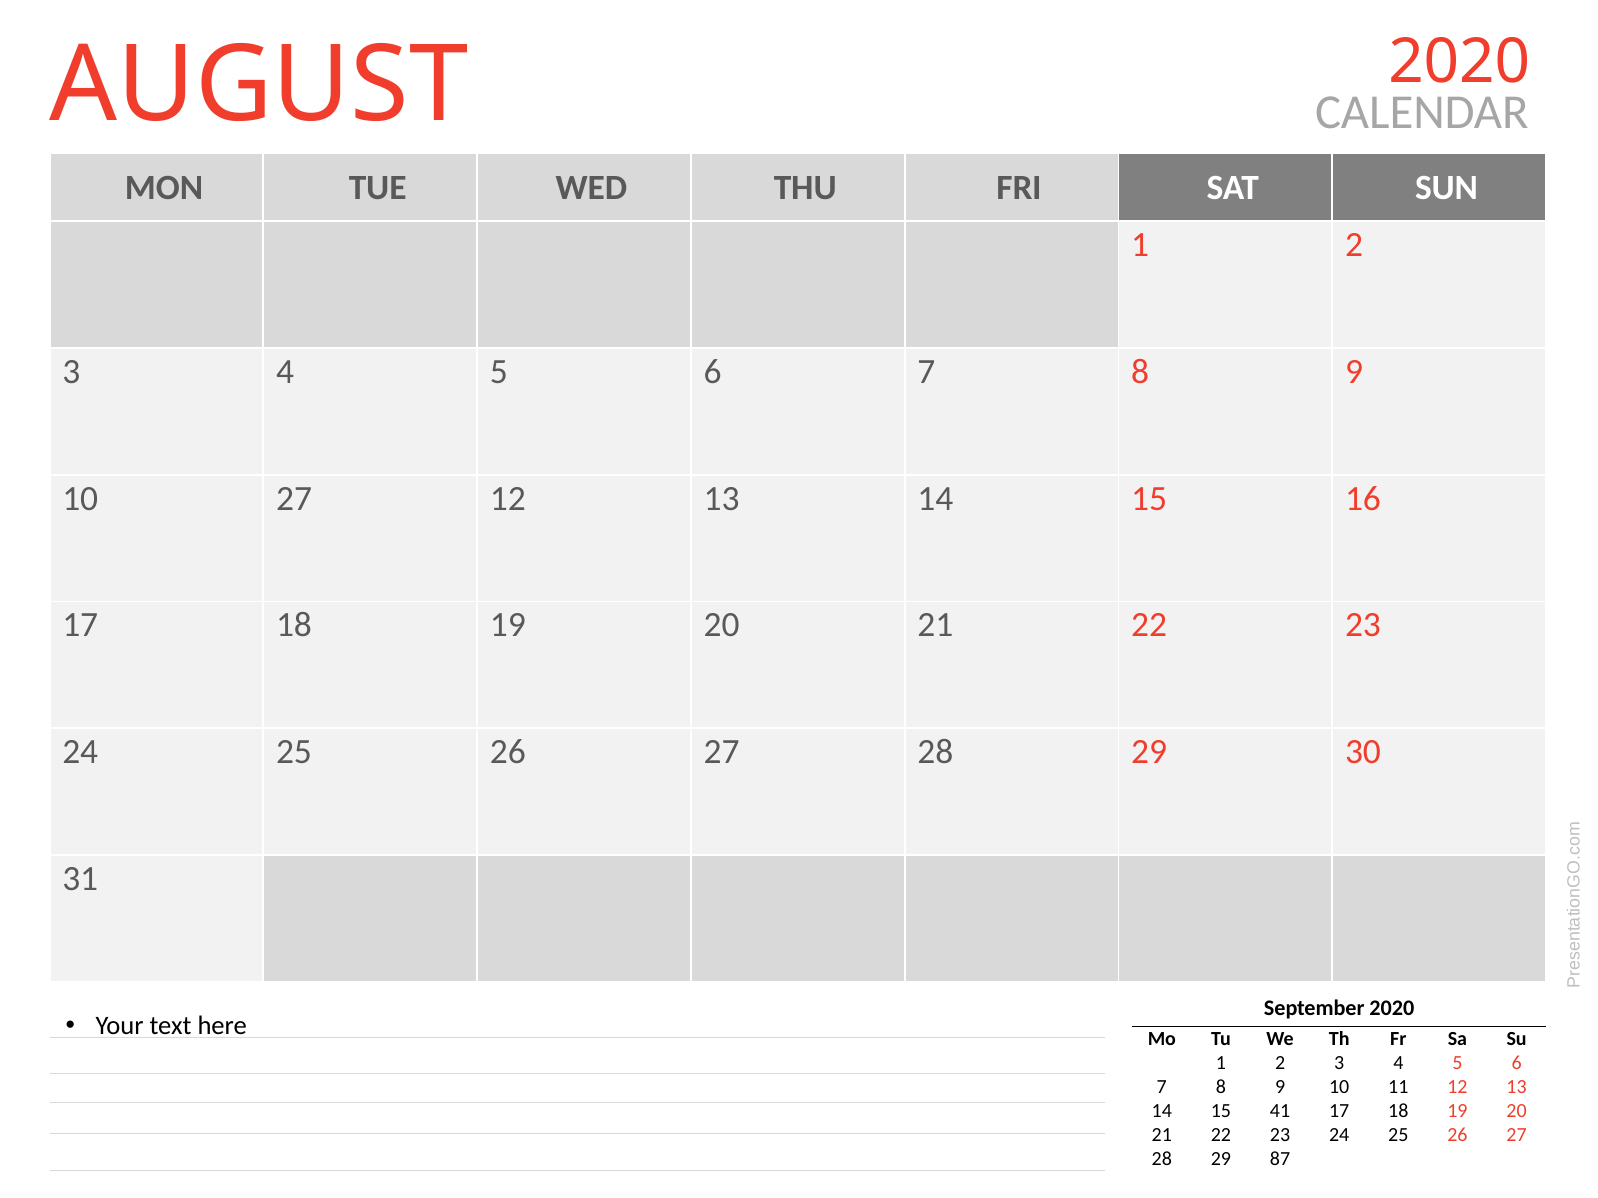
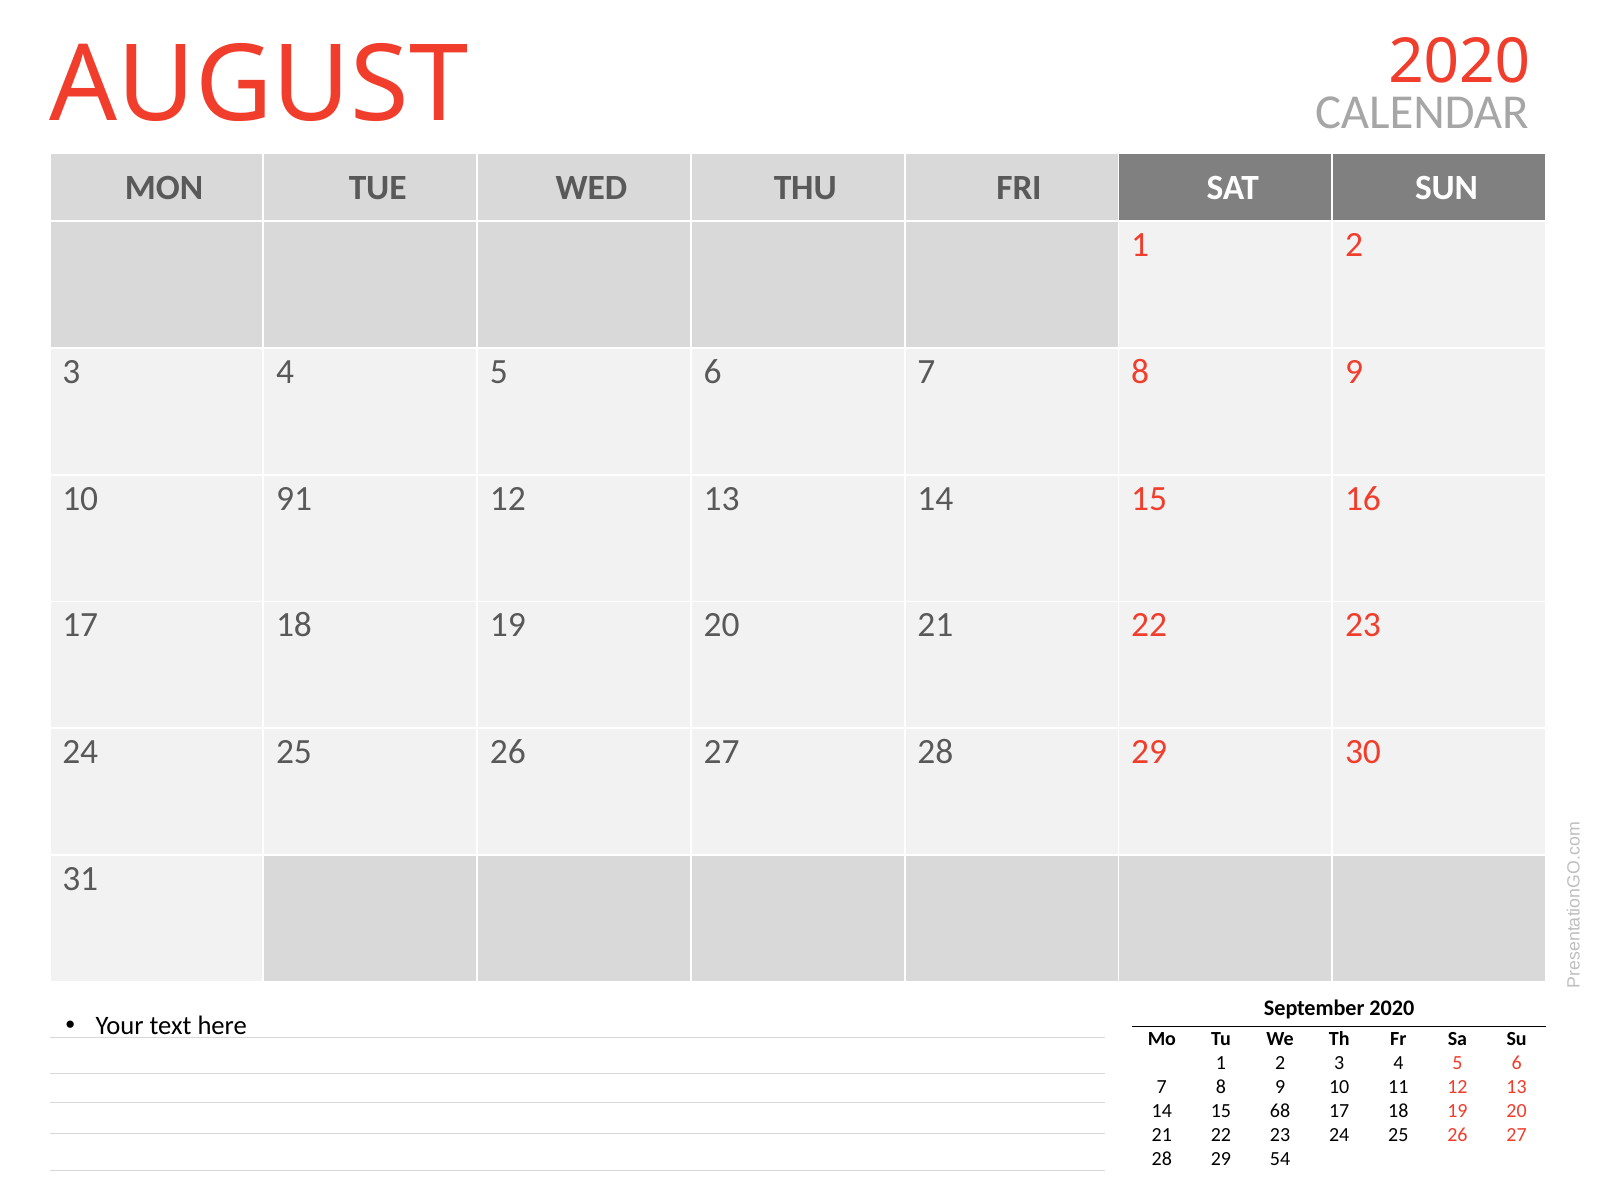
10 27: 27 -> 91
41: 41 -> 68
87: 87 -> 54
